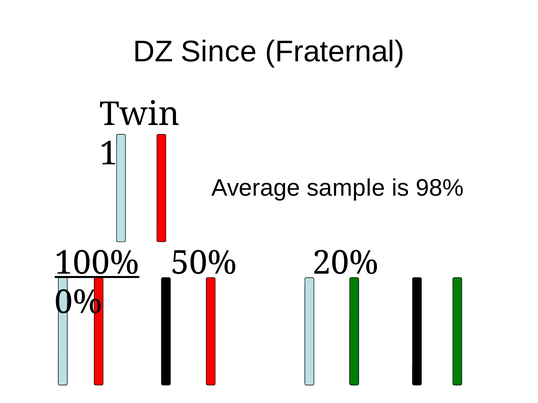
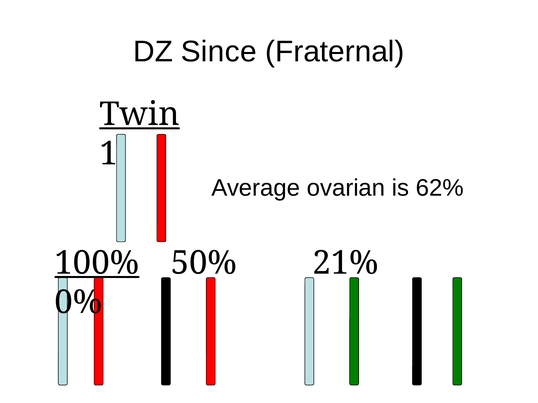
Twin underline: none -> present
sample: sample -> ovarian
98%: 98% -> 62%
20%: 20% -> 21%
